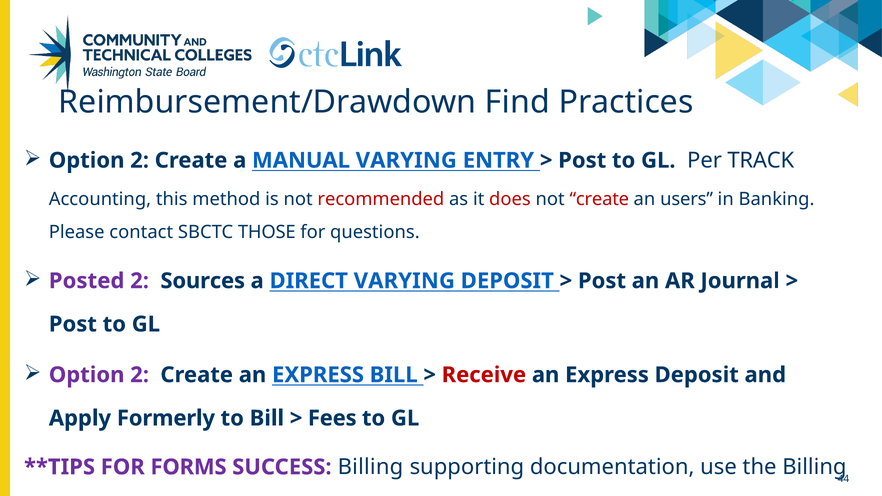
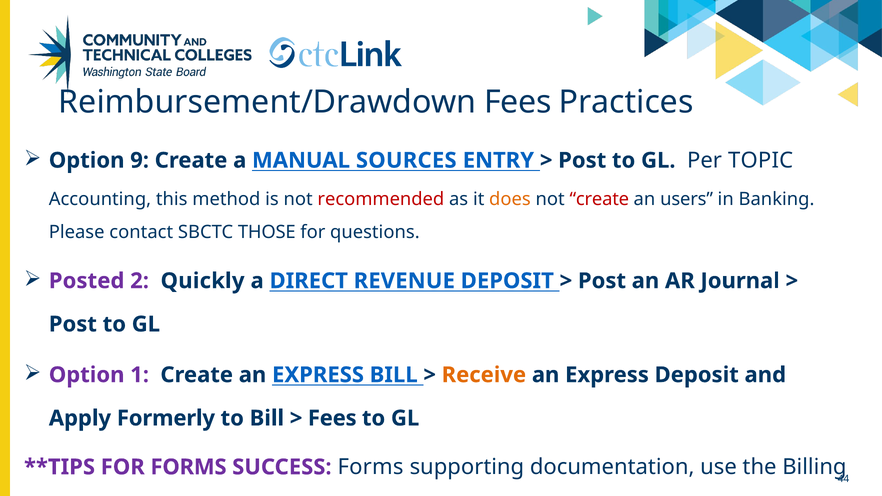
Reimbursement/Drawdown Find: Find -> Fees
2 at (140, 160): 2 -> 9
MANUAL VARYING: VARYING -> SOURCES
TRACK: TRACK -> TOPIC
does colour: red -> orange
Sources: Sources -> Quickly
DIRECT VARYING: VARYING -> REVENUE
2 at (140, 375): 2 -> 1
Receive colour: red -> orange
SUCCESS Billing: Billing -> Forms
